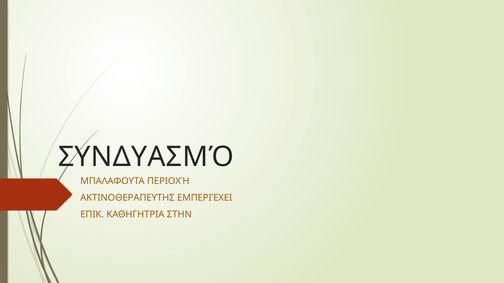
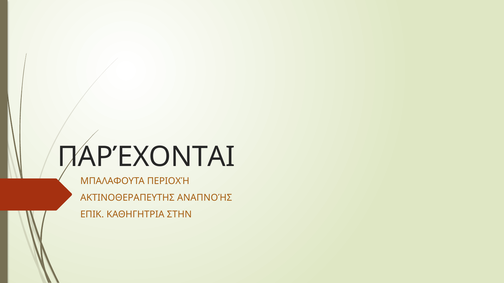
ΣΥΝΔΥΑΣΜΌ: ΣΥΝΔΥΑΣΜΌ -> ΠΑΡΈΧΟΝΤΑΙ
ΕΜΠΕΡΙΈΧΕΙ: ΕΜΠΕΡΙΈΧΕΙ -> ΑΝΑΠΝΟΉΣ
